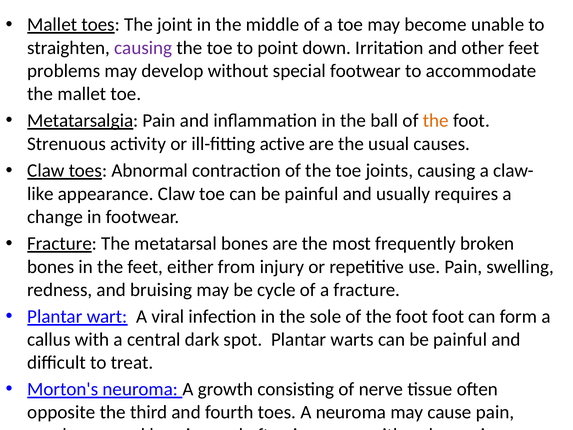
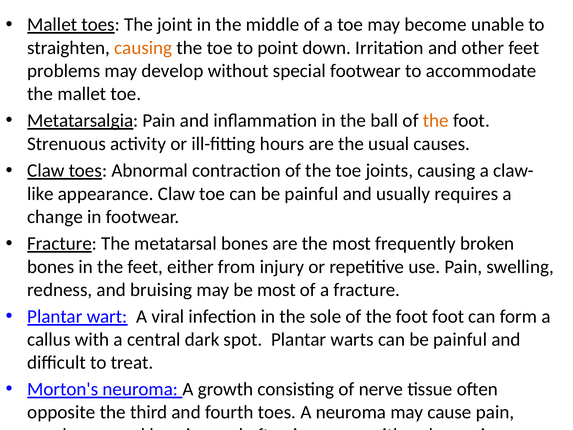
causing at (143, 48) colour: purple -> orange
active: active -> hours
be cycle: cycle -> most
